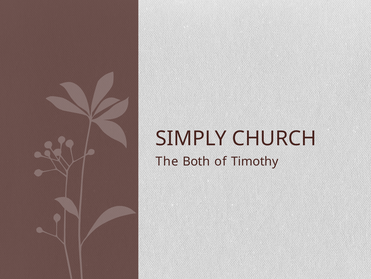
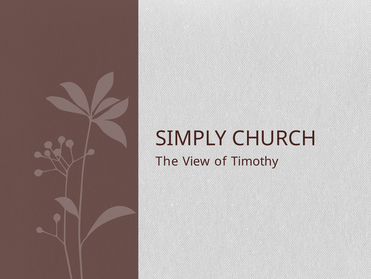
Both: Both -> View
